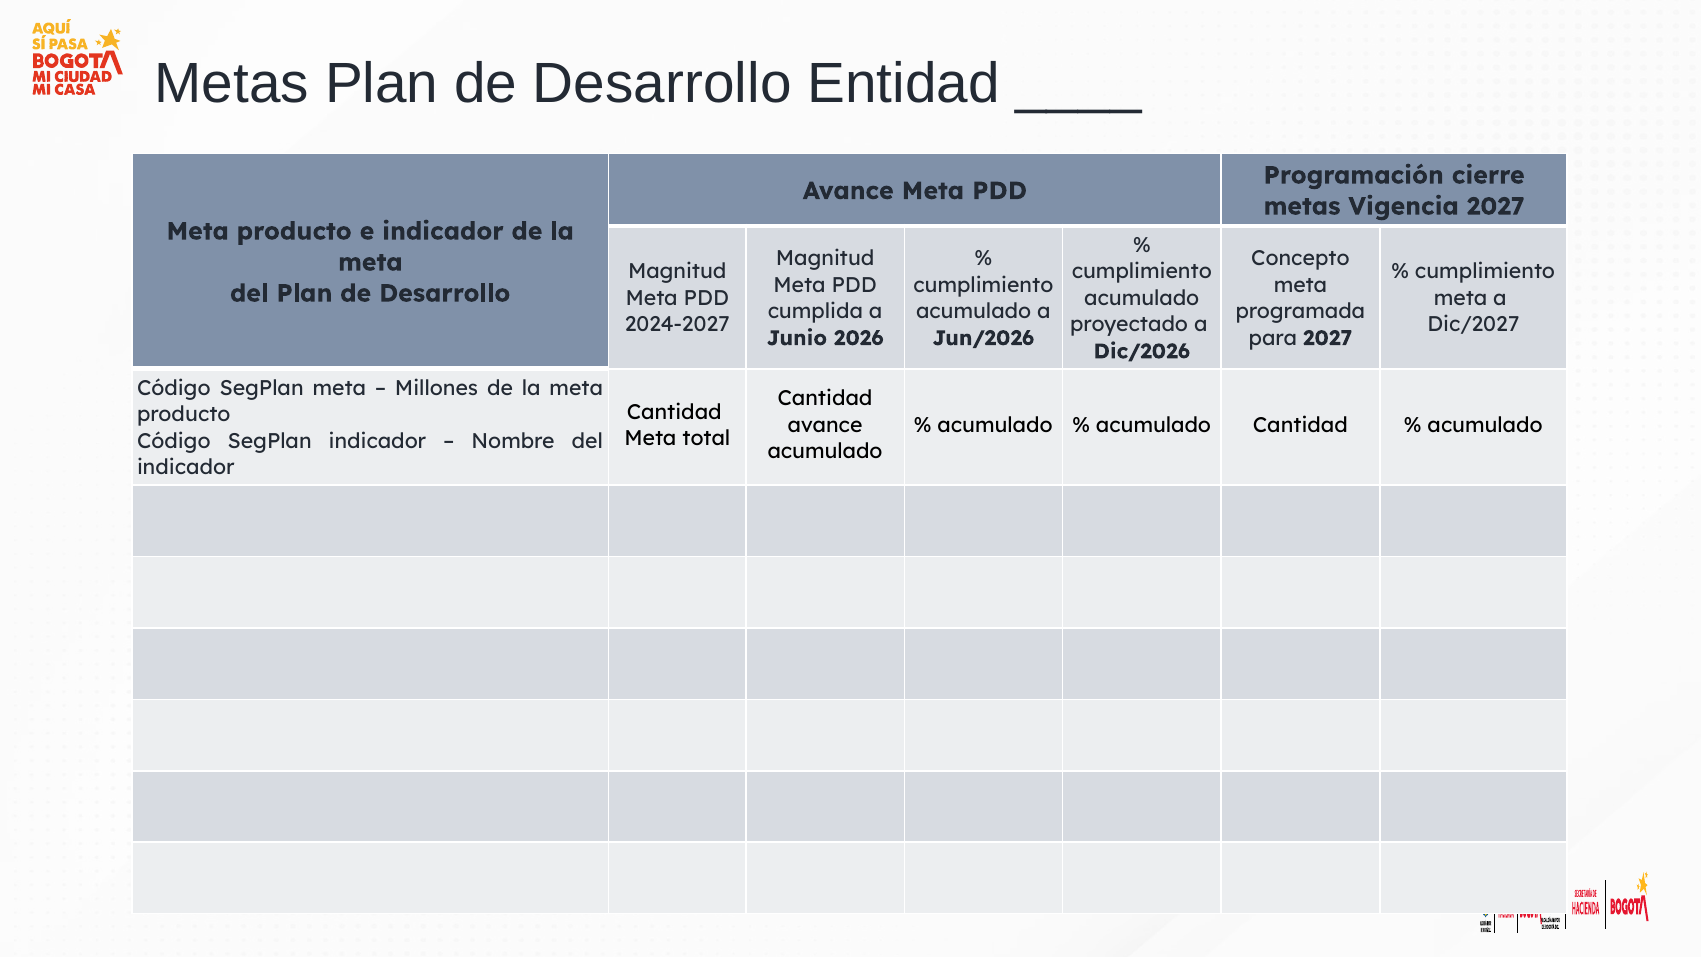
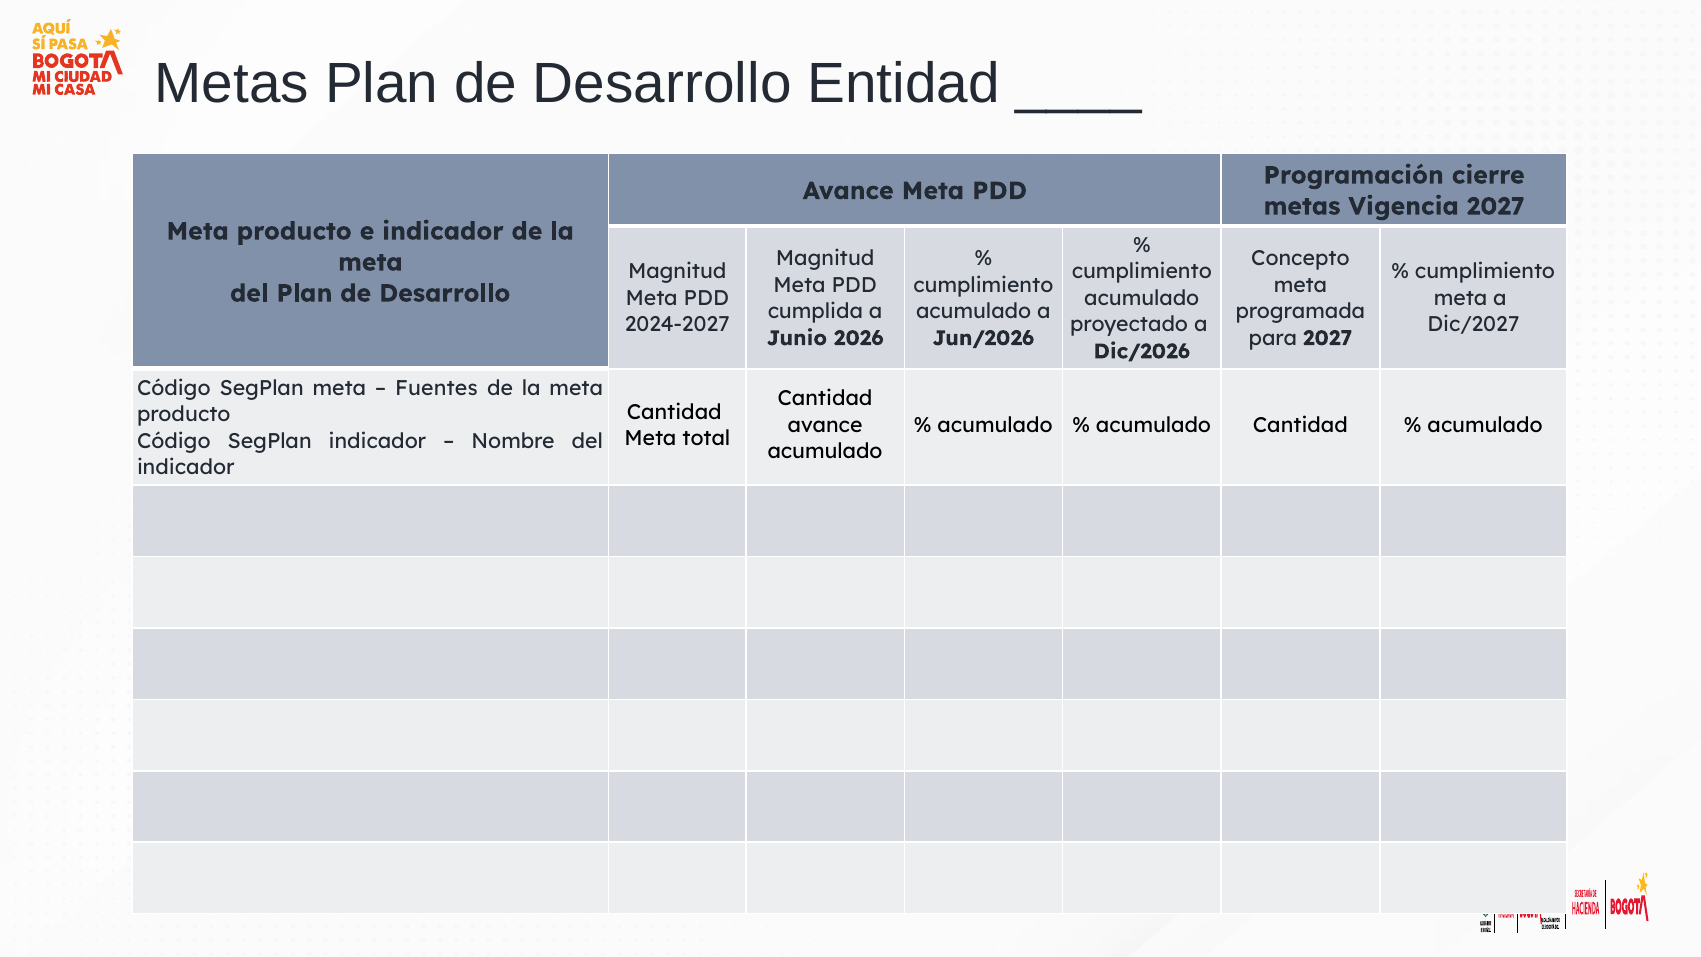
Millones: Millones -> Fuentes
